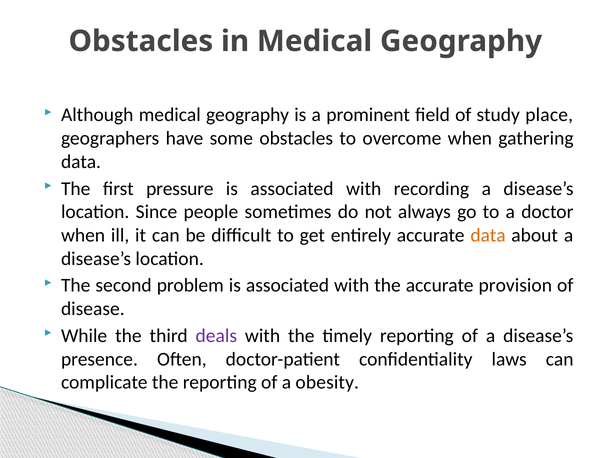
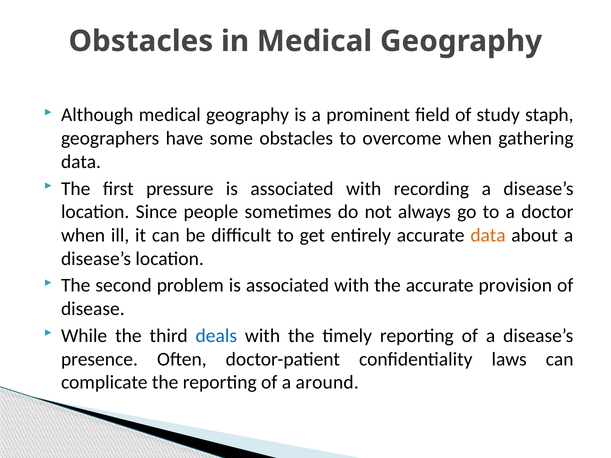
place: place -> staph
deals colour: purple -> blue
obesity: obesity -> around
